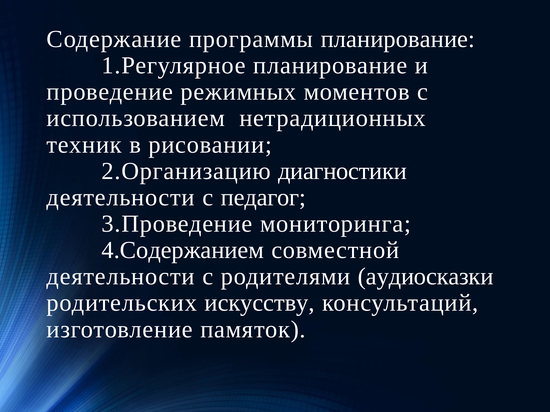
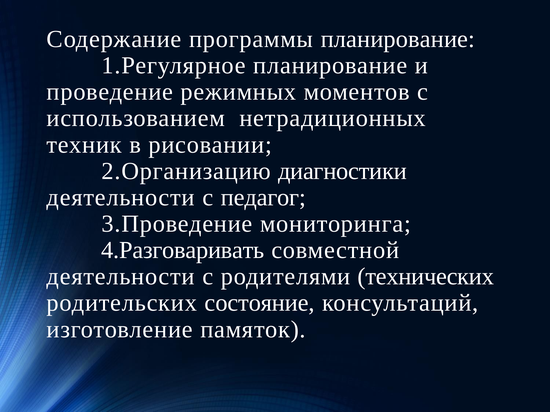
4.Содержанием: 4.Содержанием -> 4.Разговаривать
аудиосказки: аудиосказки -> технических
искусству: искусству -> состояние
